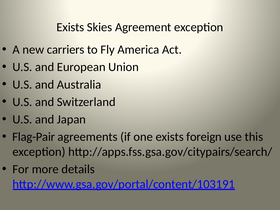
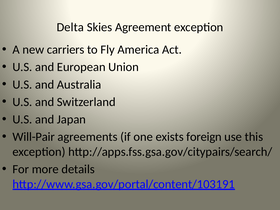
Exists at (70, 27): Exists -> Delta
Flag-Pair: Flag-Pair -> Will-Pair
